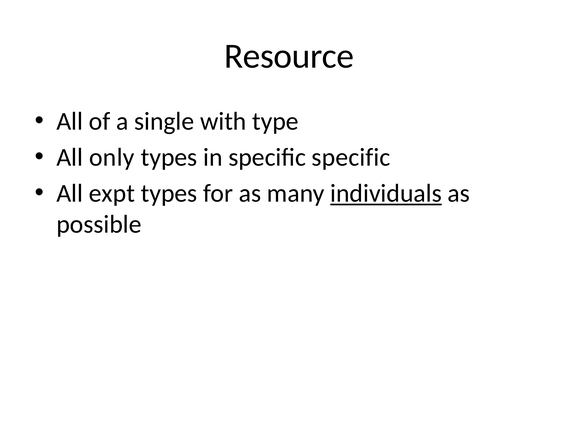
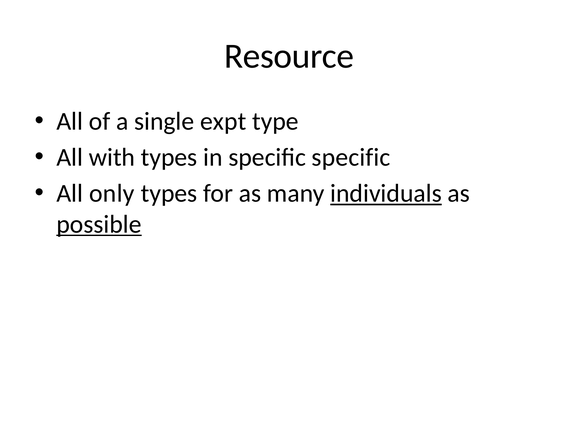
with: with -> expt
only: only -> with
expt: expt -> only
possible underline: none -> present
